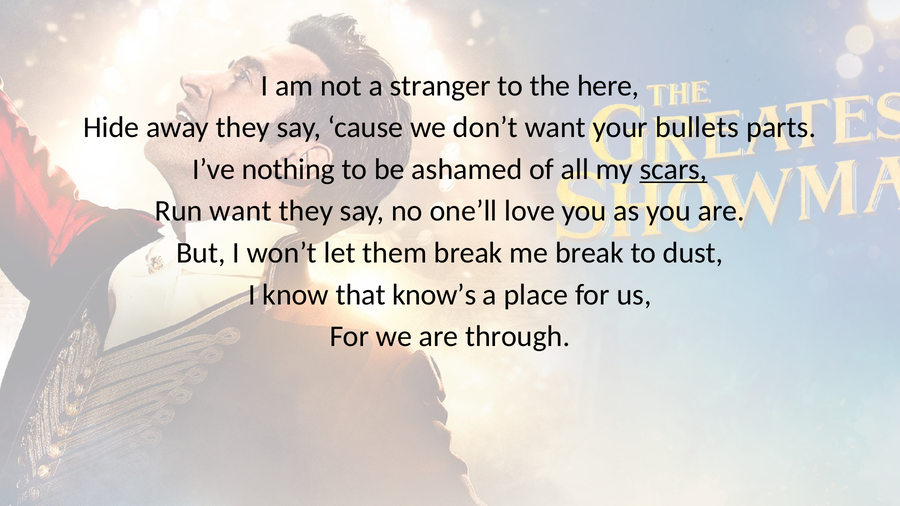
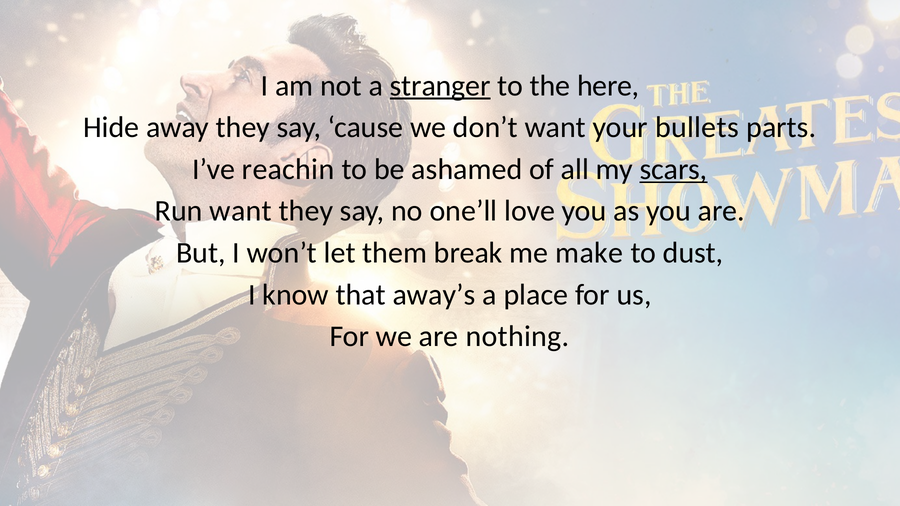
stranger underline: none -> present
nothing: nothing -> reachin
me break: break -> make
know’s: know’s -> away’s
through: through -> nothing
